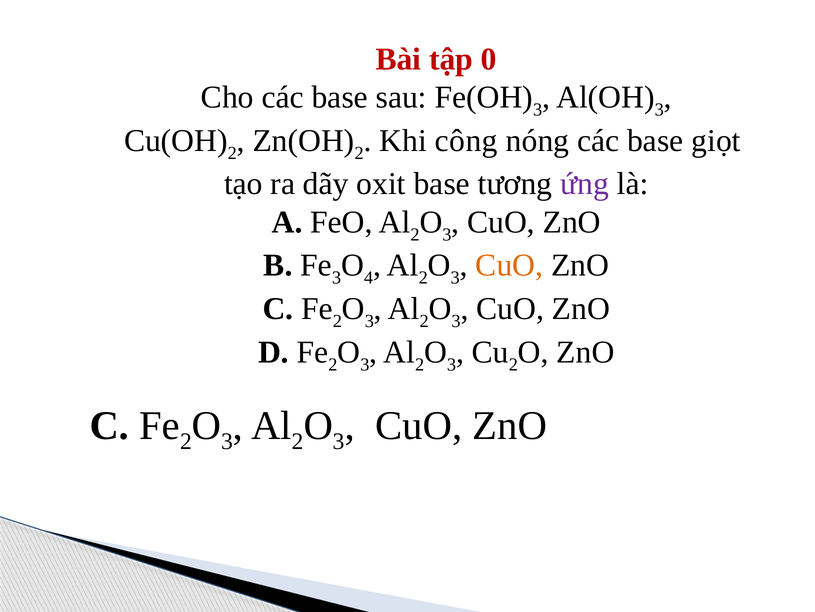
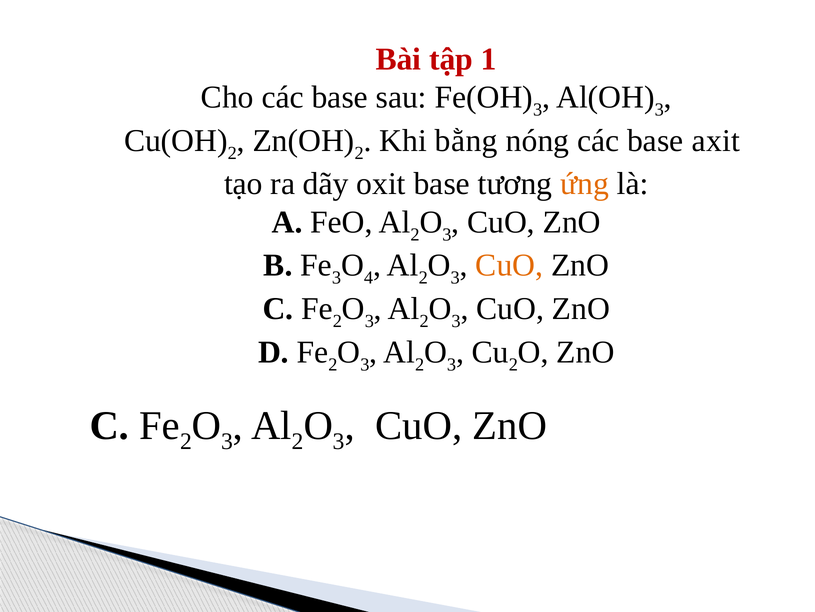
0: 0 -> 1
công: công -> bằng
giọt: giọt -> axit
ứng colour: purple -> orange
